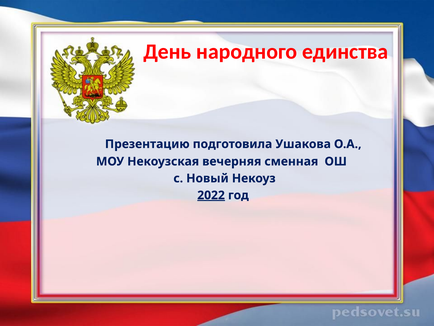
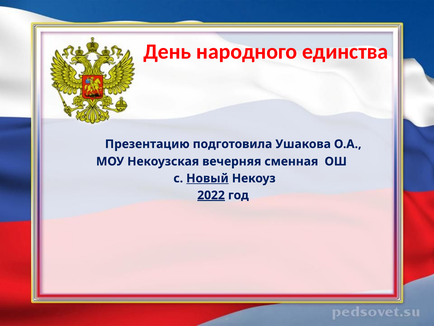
Новый underline: none -> present
